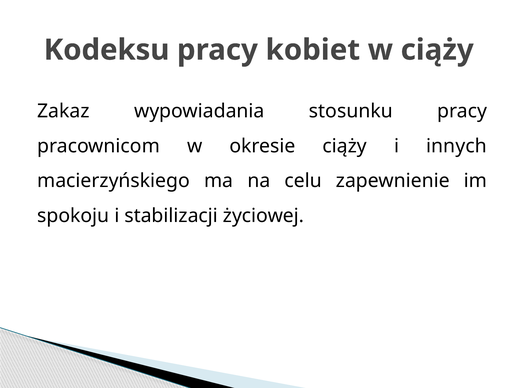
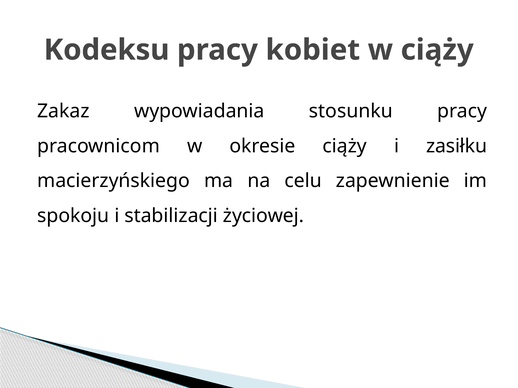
innych: innych -> zasiłku
